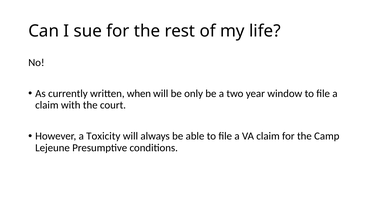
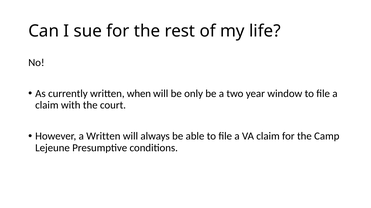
a Toxicity: Toxicity -> Written
